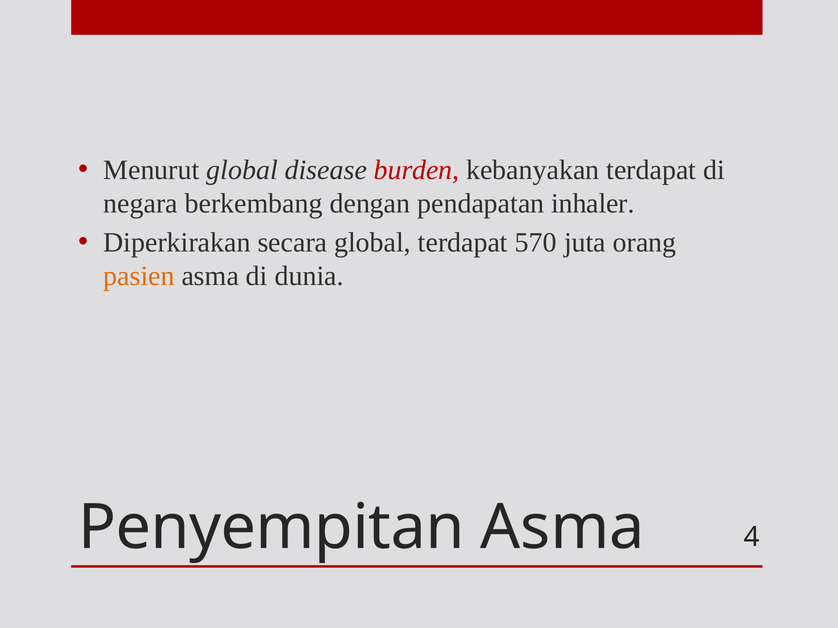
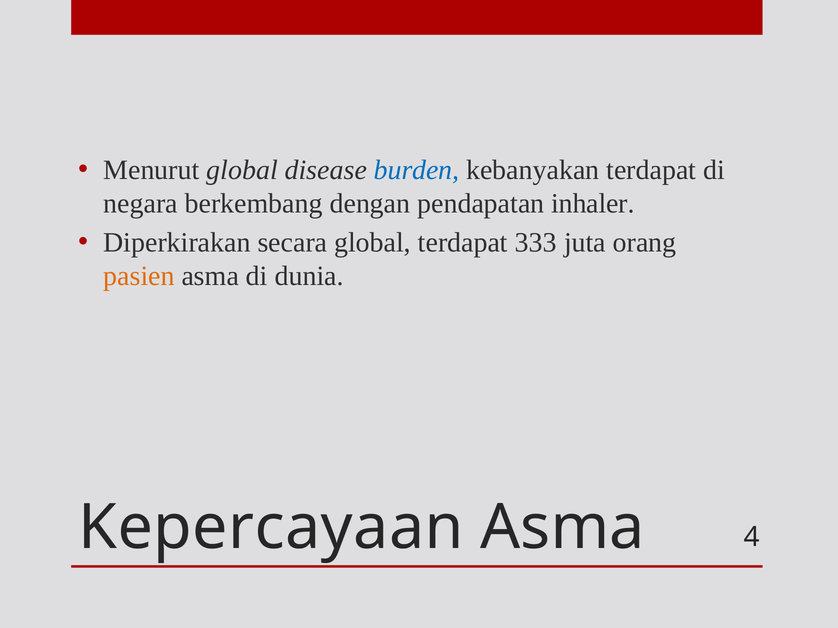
burden colour: red -> blue
570: 570 -> 333
Penyempitan: Penyempitan -> Kepercayaan
